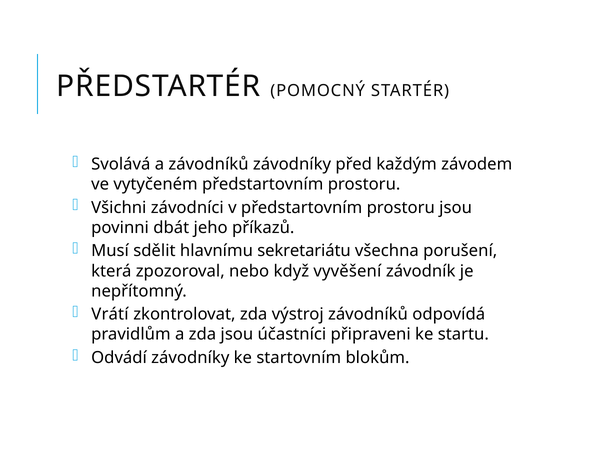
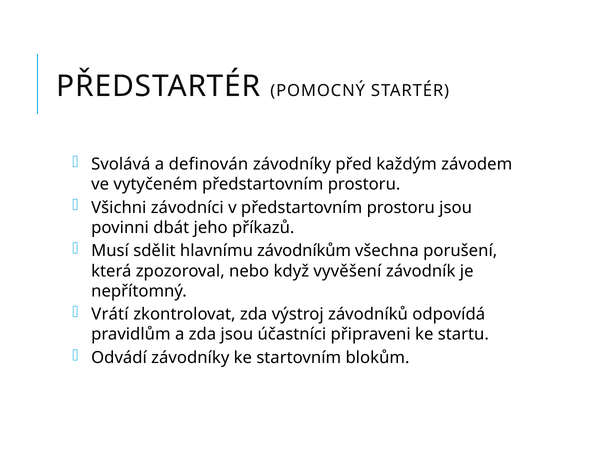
a závodníků: závodníků -> definován
sekretariátu: sekretariátu -> závodníkům
